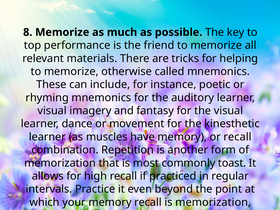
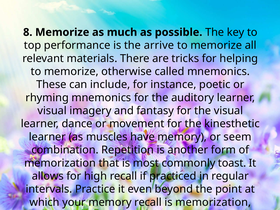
friend: friend -> arrive
or recall: recall -> seem
